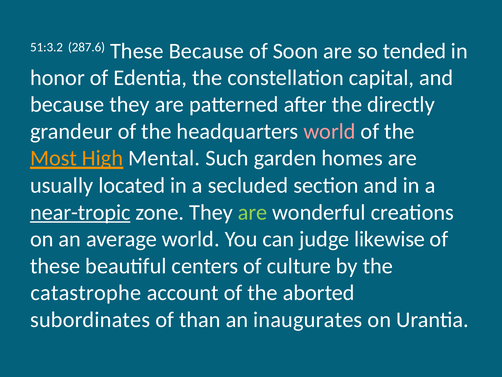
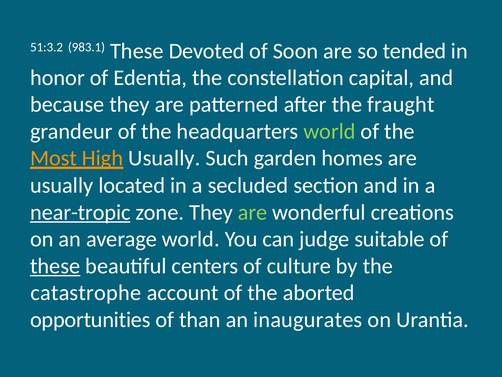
287.6: 287.6 -> 983.1
These Because: Because -> Devoted
directly: directly -> fraught
world at (329, 131) colour: pink -> light green
Mental at (164, 158): Mental -> Usually
likewise: likewise -> suitable
these at (55, 266) underline: none -> present
subordinates: subordinates -> opportunities
